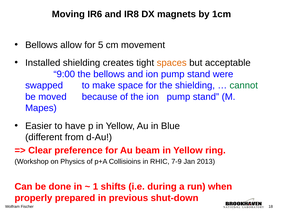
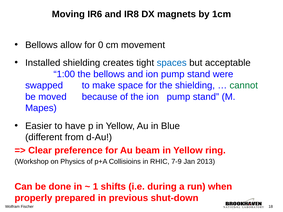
5: 5 -> 0
spaces colour: orange -> blue
9:00: 9:00 -> 1:00
